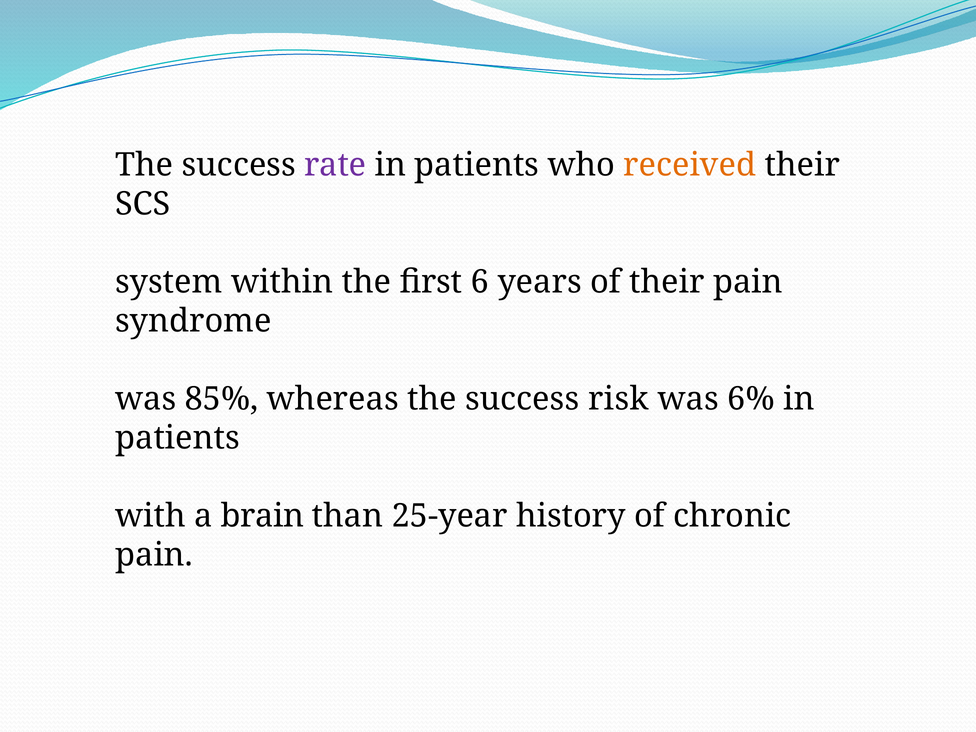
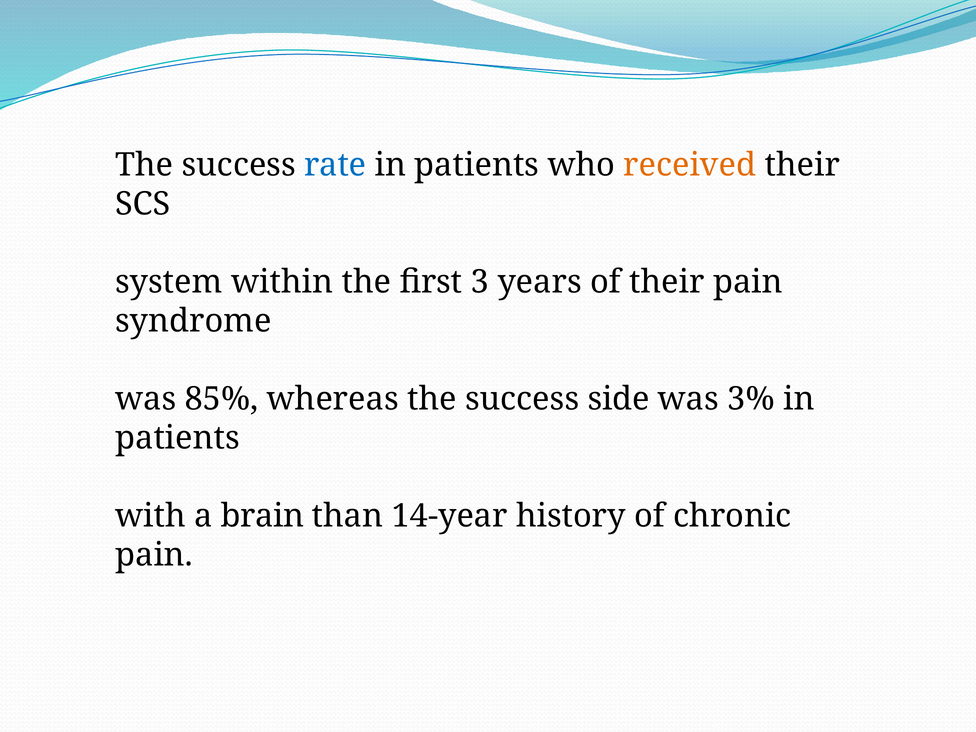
rate colour: purple -> blue
6: 6 -> 3
risk: risk -> side
6%: 6% -> 3%
25-year: 25-year -> 14-year
